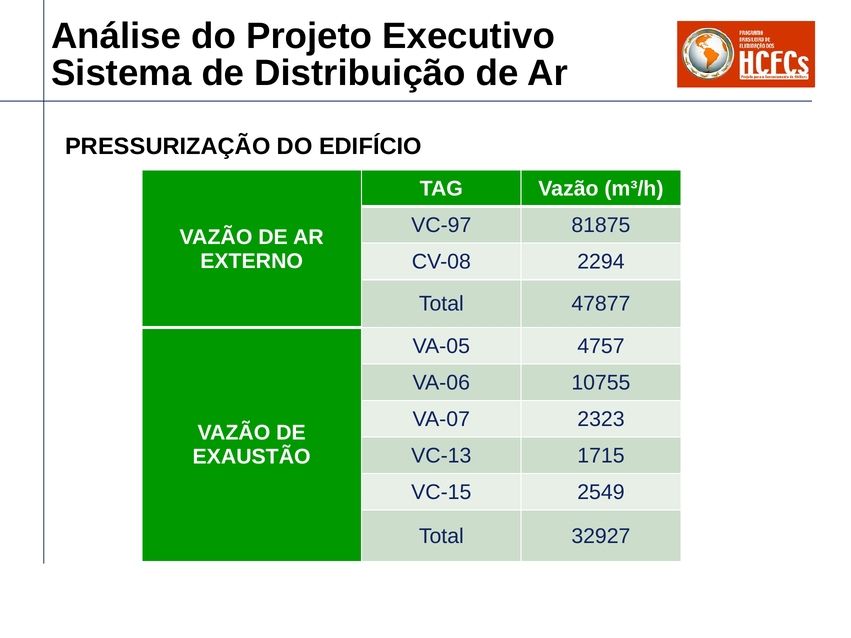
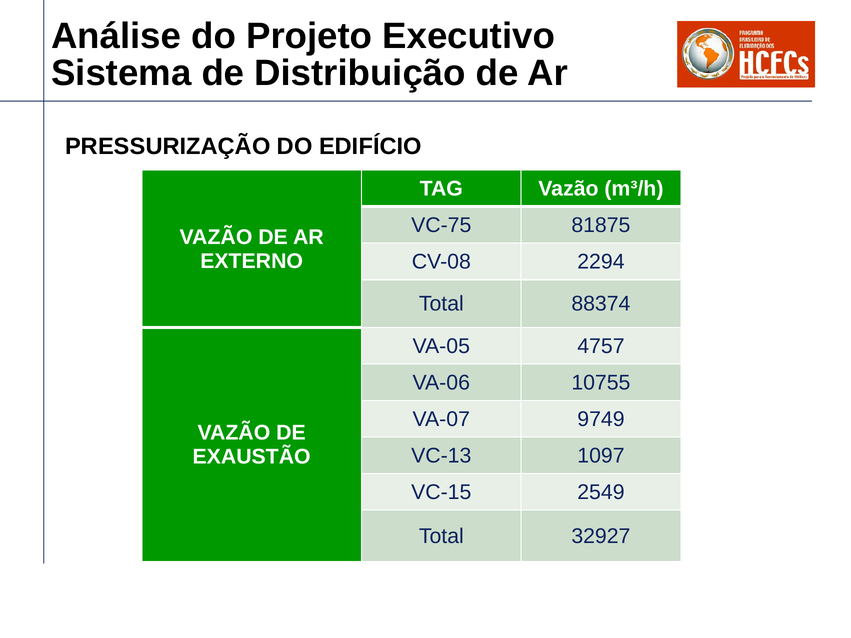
VC-97: VC-97 -> VC-75
47877: 47877 -> 88374
2323: 2323 -> 9749
1715: 1715 -> 1097
